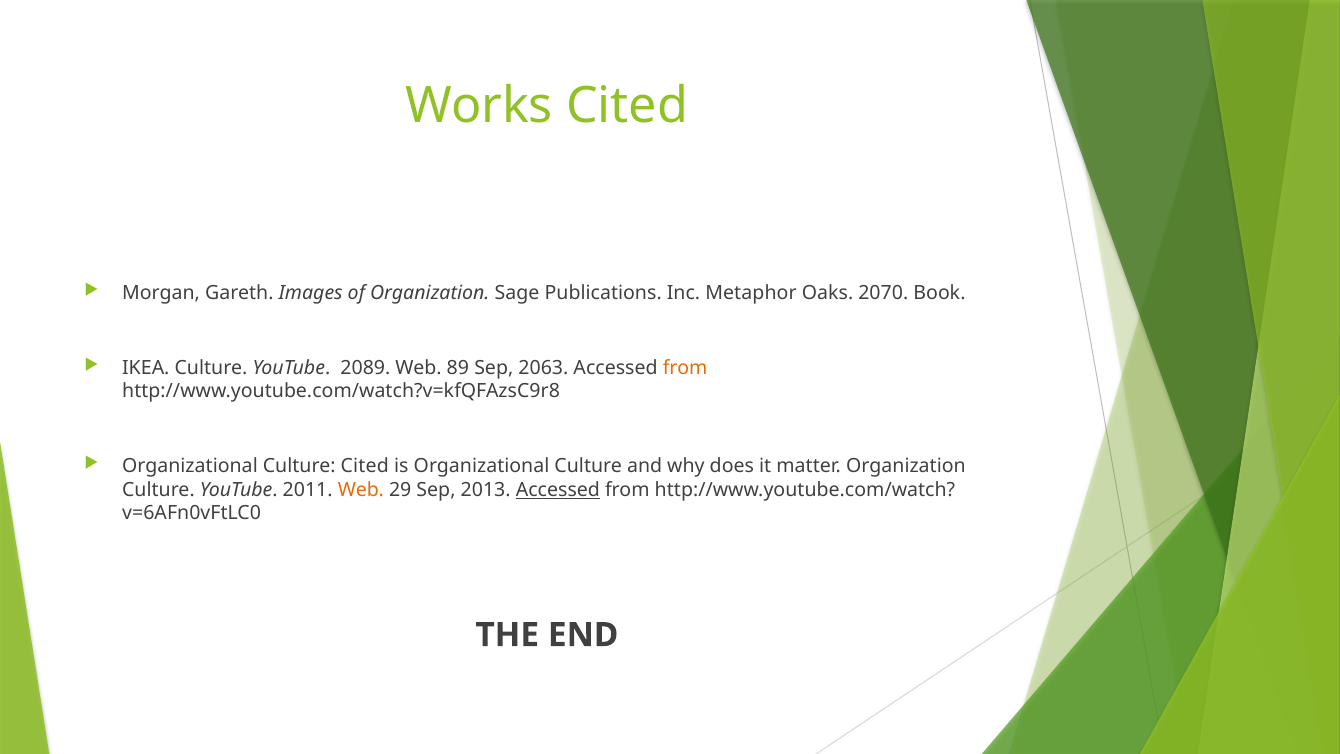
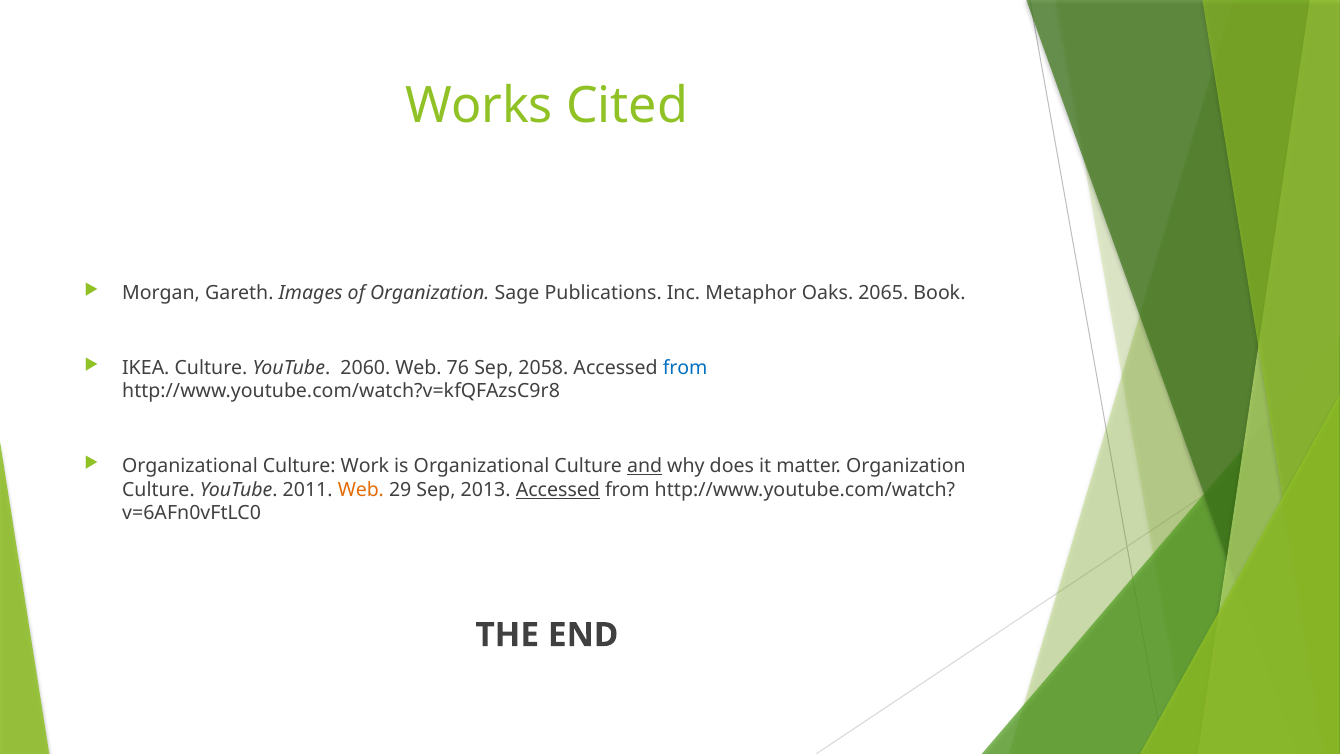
2070: 2070 -> 2065
2089: 2089 -> 2060
89: 89 -> 76
2063: 2063 -> 2058
from at (685, 368) colour: orange -> blue
Culture Cited: Cited -> Work
and underline: none -> present
